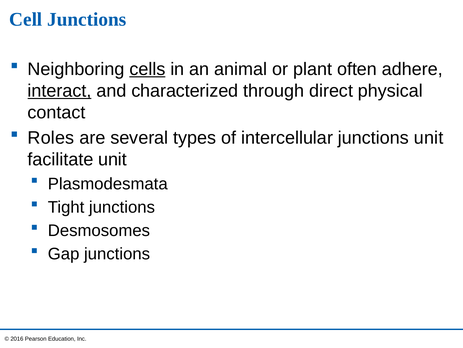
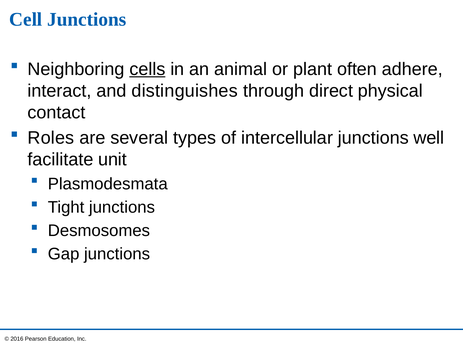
interact underline: present -> none
characterized: characterized -> distinguishes
junctions unit: unit -> well
